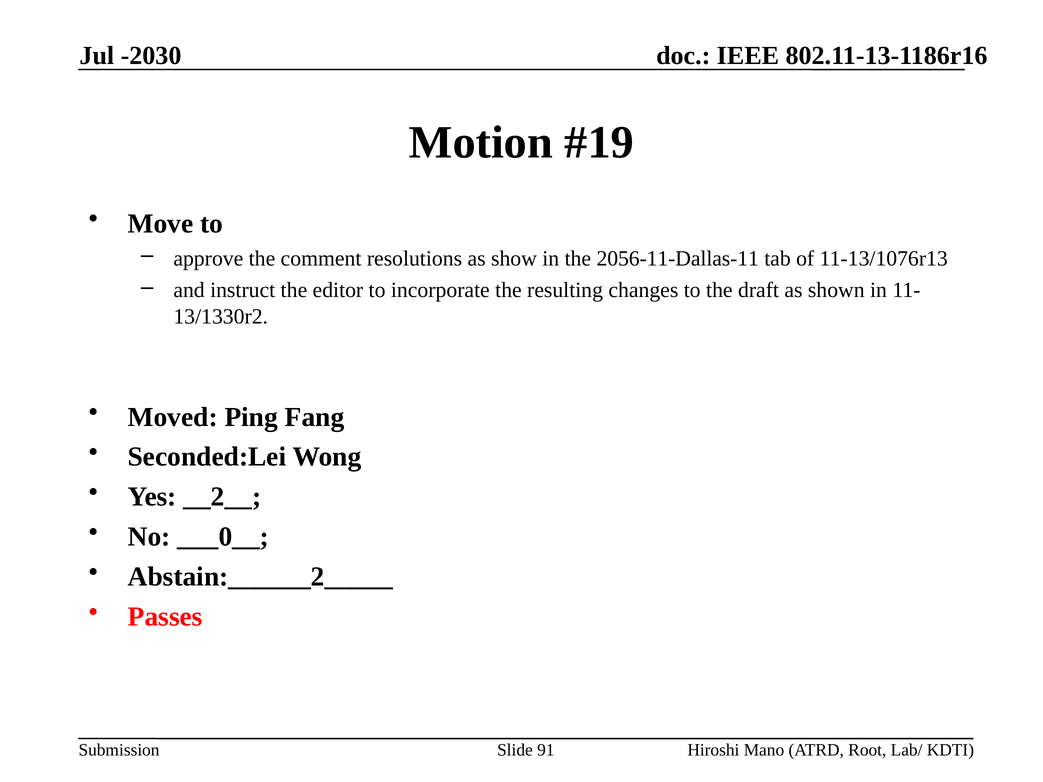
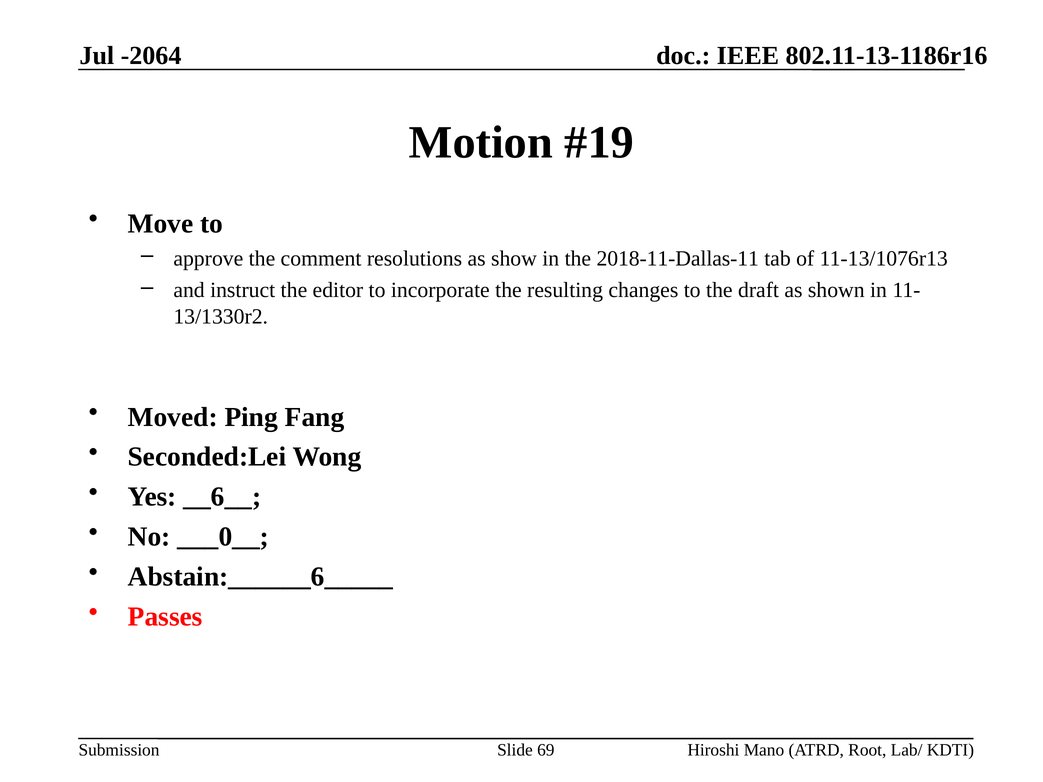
-2030: -2030 -> -2064
2056-11-Dallas-11: 2056-11-Dallas-11 -> 2018-11-Dallas-11
__2__: __2__ -> __6__
Abstain:______2_____: Abstain:______2_____ -> Abstain:______6_____
91: 91 -> 69
